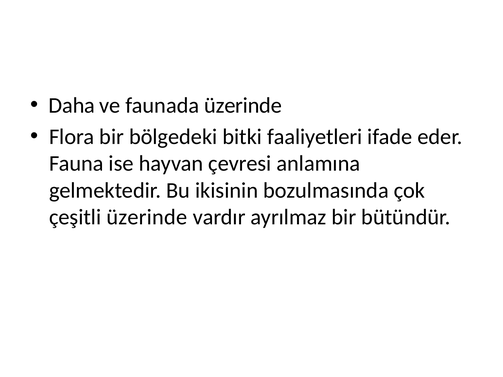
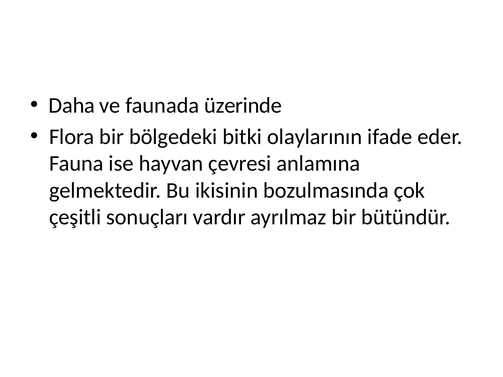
faaliyetleri: faaliyetleri -> olaylarının
çeşitli üzerinde: üzerinde -> sonuçları
